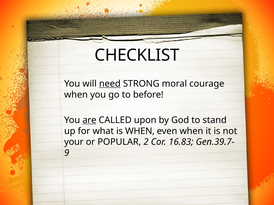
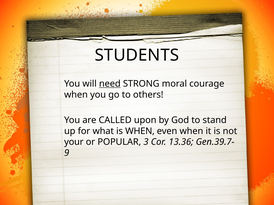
CHECKLIST: CHECKLIST -> STUDENTS
before: before -> others
are underline: present -> none
2: 2 -> 3
16.83: 16.83 -> 13.36
